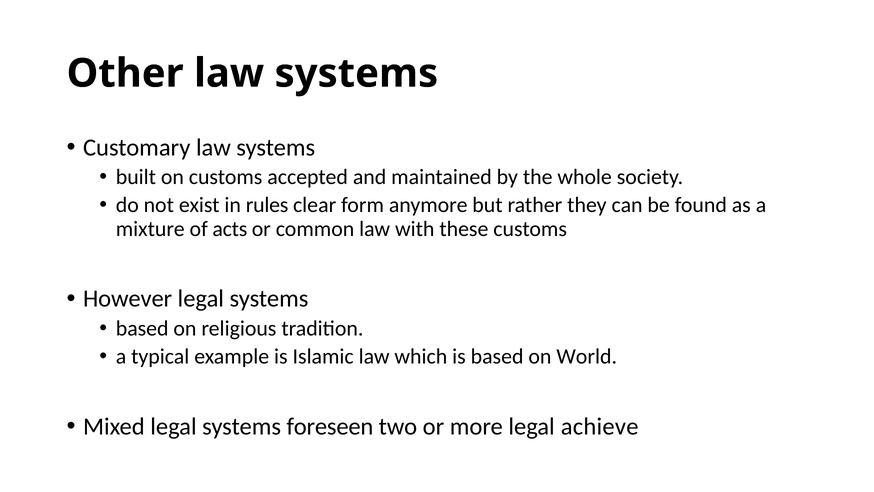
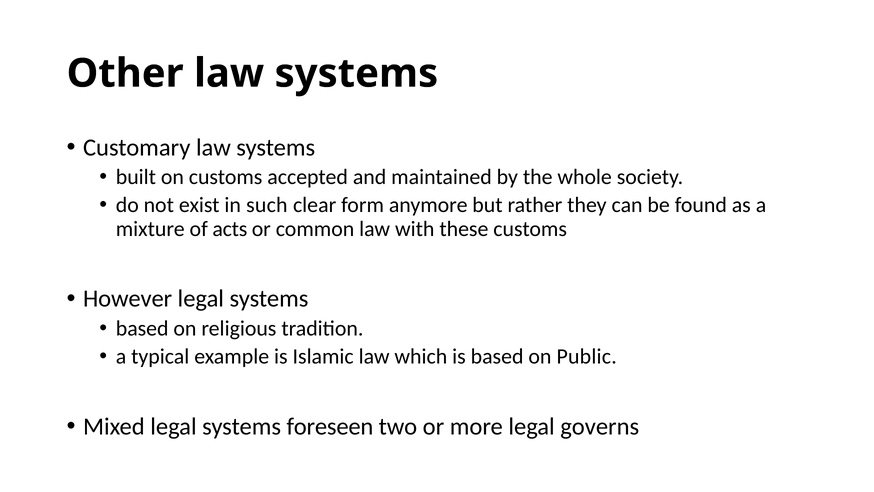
rules: rules -> such
World: World -> Public
achieve: achieve -> governs
